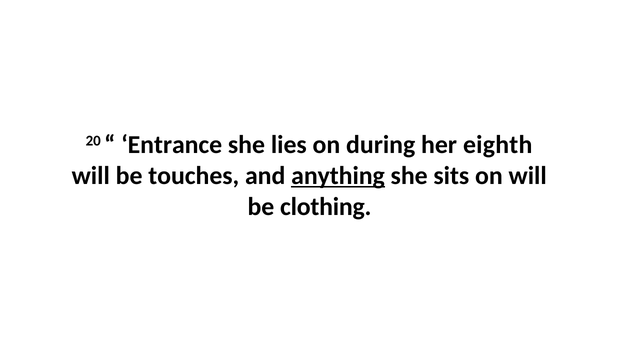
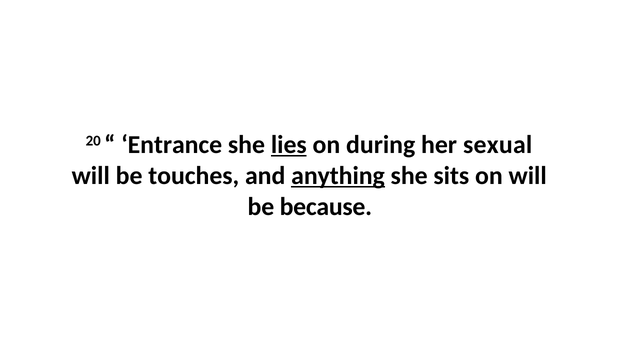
lies underline: none -> present
eighth: eighth -> sexual
clothing: clothing -> because
